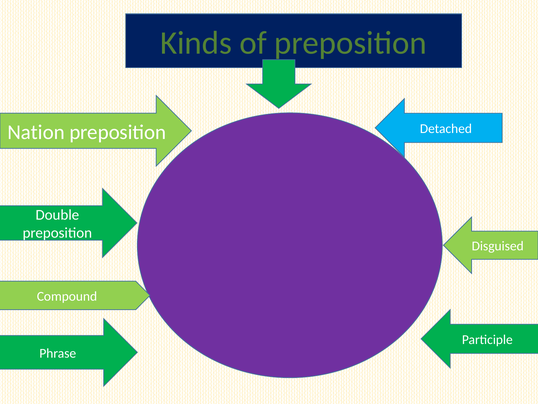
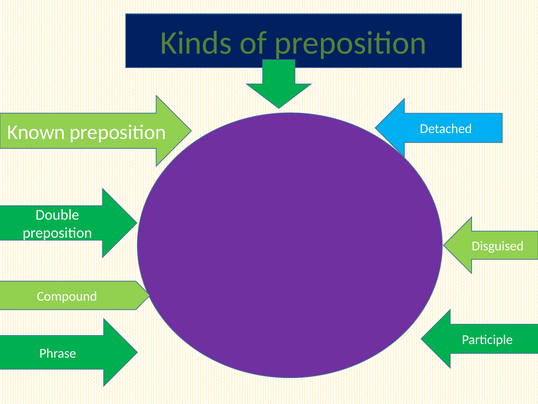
Nation: Nation -> Known
